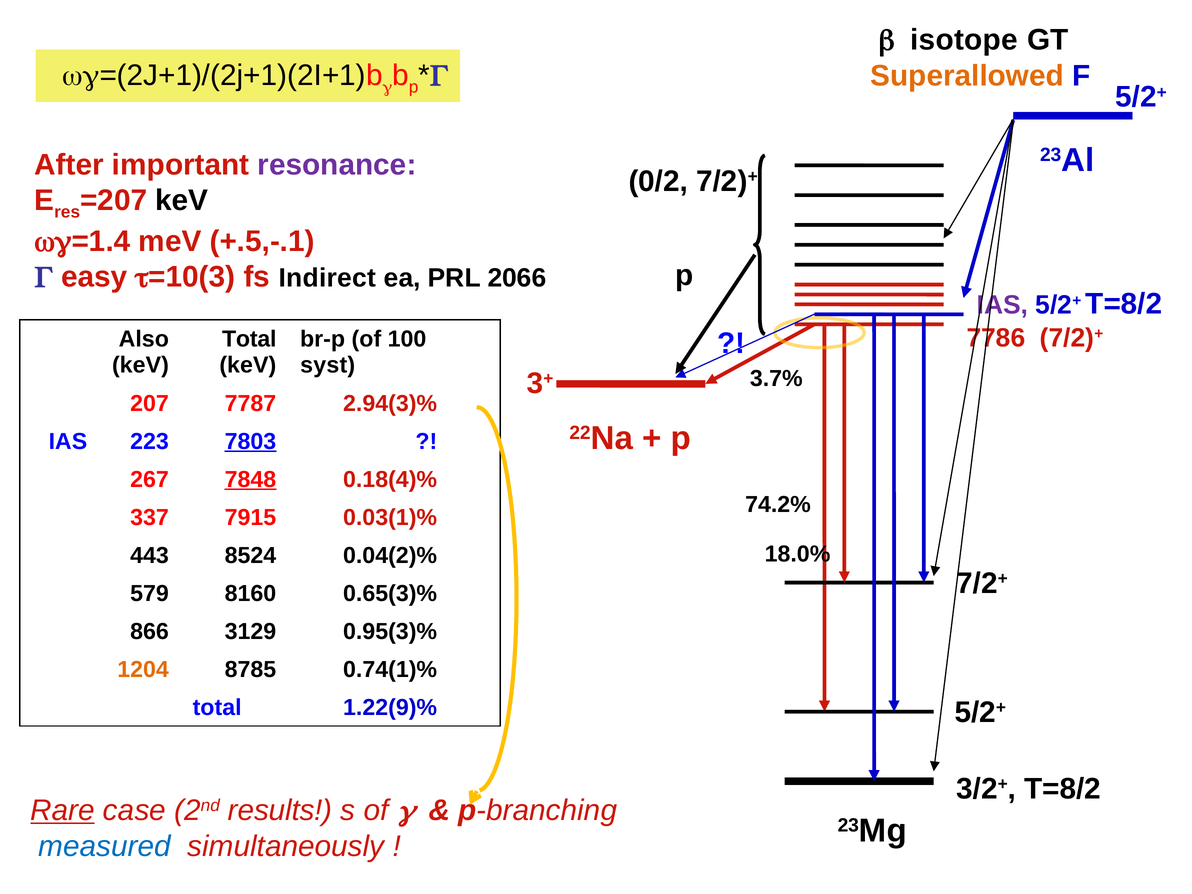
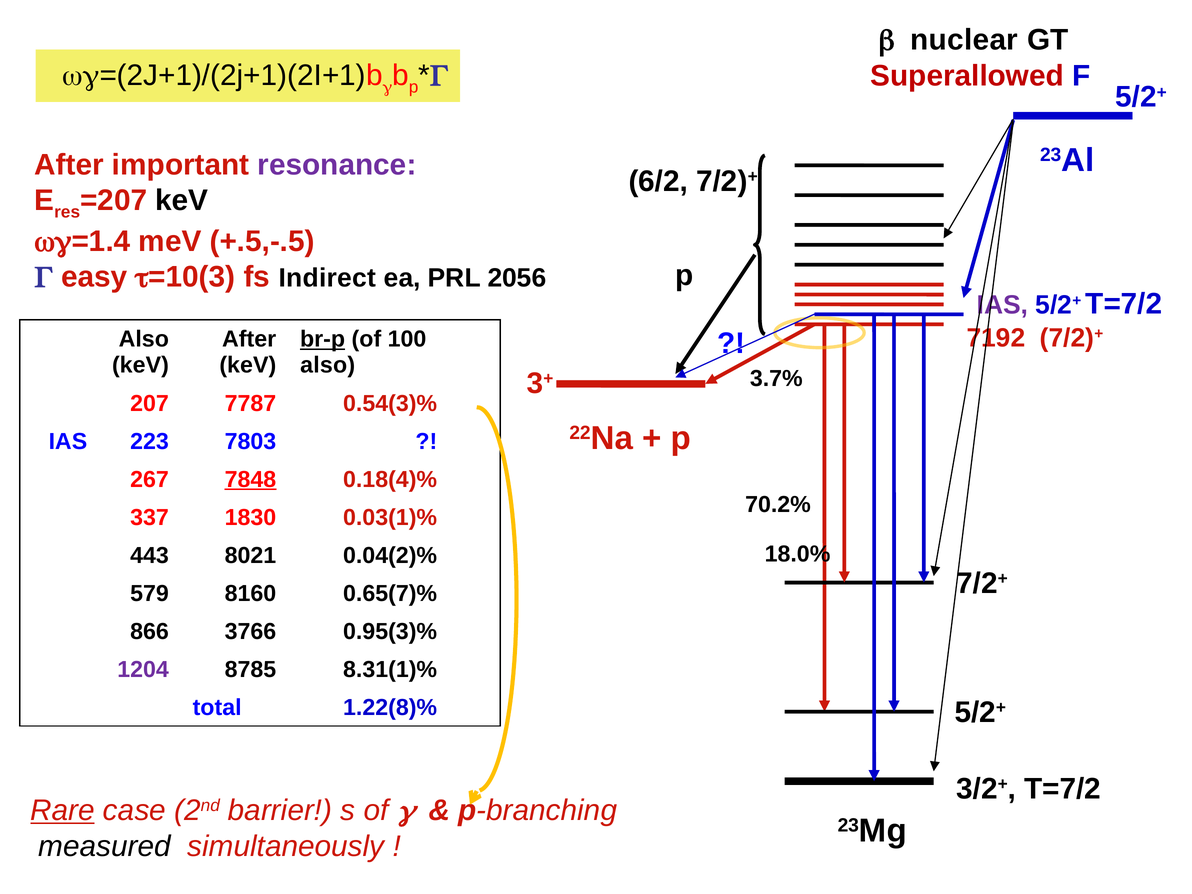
isotope: isotope -> nuclear
Superallowed colour: orange -> red
0/2: 0/2 -> 6/2
+.5,-.1: +.5,-.1 -> +.5,-.5
2066: 2066 -> 2056
5/2+ T=8/2: T=8/2 -> T=7/2
7786: 7786 -> 7192
Total at (249, 339): Total -> After
br-p underline: none -> present
syst at (328, 365): syst -> also
2.94(3)%: 2.94(3)% -> 0.54(3)%
7803 underline: present -> none
74.2%: 74.2% -> 70.2%
7915: 7915 -> 1830
8524: 8524 -> 8021
0.65(3)%: 0.65(3)% -> 0.65(7)%
3129: 3129 -> 3766
1204 colour: orange -> purple
0.74(1)%: 0.74(1)% -> 8.31(1)%
1.22(9)%: 1.22(9)% -> 1.22(8)%
3/2+ T=8/2: T=8/2 -> T=7/2
results: results -> barrier
measured colour: blue -> black
